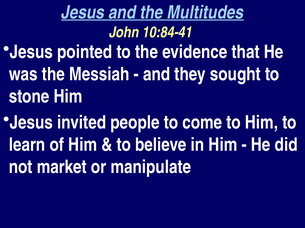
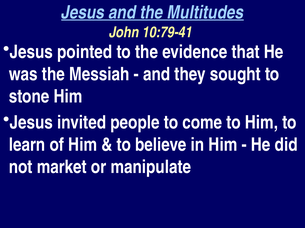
10:84-41: 10:84-41 -> 10:79-41
